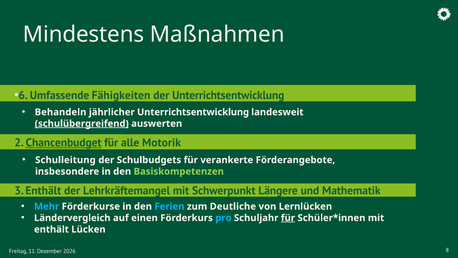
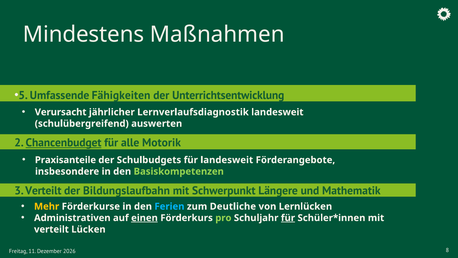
6: 6 -> 5
Behandeln: Behandeln -> Verursacht
jährlicher Unterrichtsentwicklung: Unterrichtsentwicklung -> Lernverlaufsdiagnostik
schulübergreifend underline: present -> none
Schulleitung: Schulleitung -> Praxisanteile
für verankerte: verankerte -> landesweit
3 Enthält: Enthält -> Verteilt
Lehrkräftemangel: Lehrkräftemangel -> Bildungslaufbahn
Mehr colour: light blue -> yellow
Ländervergleich: Ländervergleich -> Administrativen
einen underline: none -> present
pro colour: light blue -> light green
enthält at (51, 229): enthält -> verteilt
